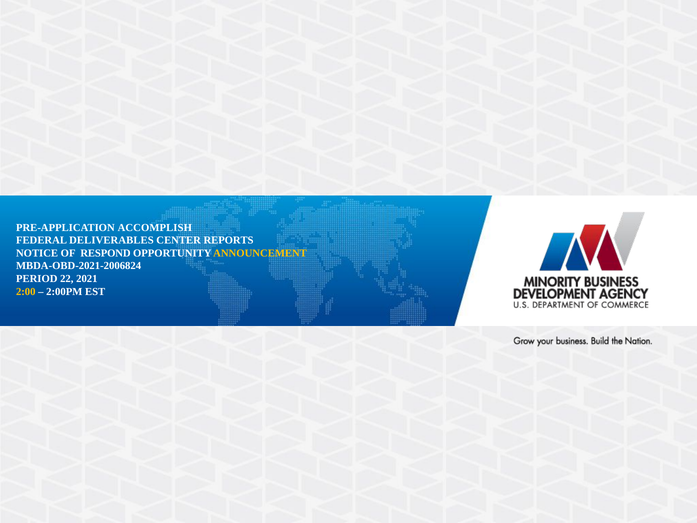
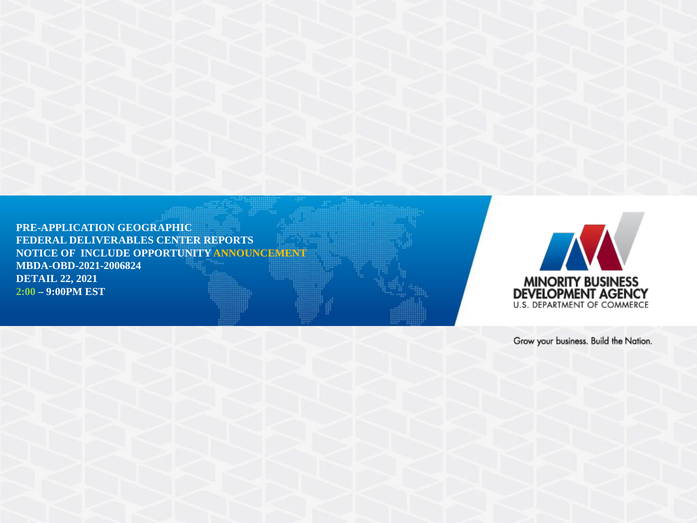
ACCOMPLISH: ACCOMPLISH -> GEOGRAPHIC
RESPOND: RESPOND -> INCLUDE
PERIOD: PERIOD -> DETAIL
2:00 colour: yellow -> light green
2:00PM: 2:00PM -> 9:00PM
